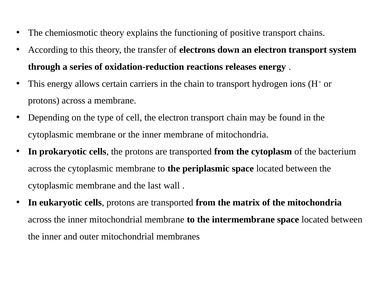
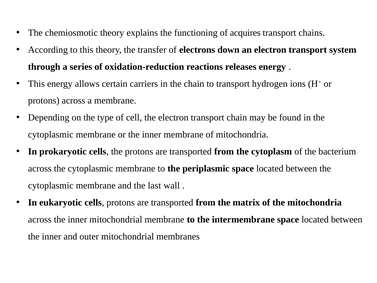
positive: positive -> acquires
